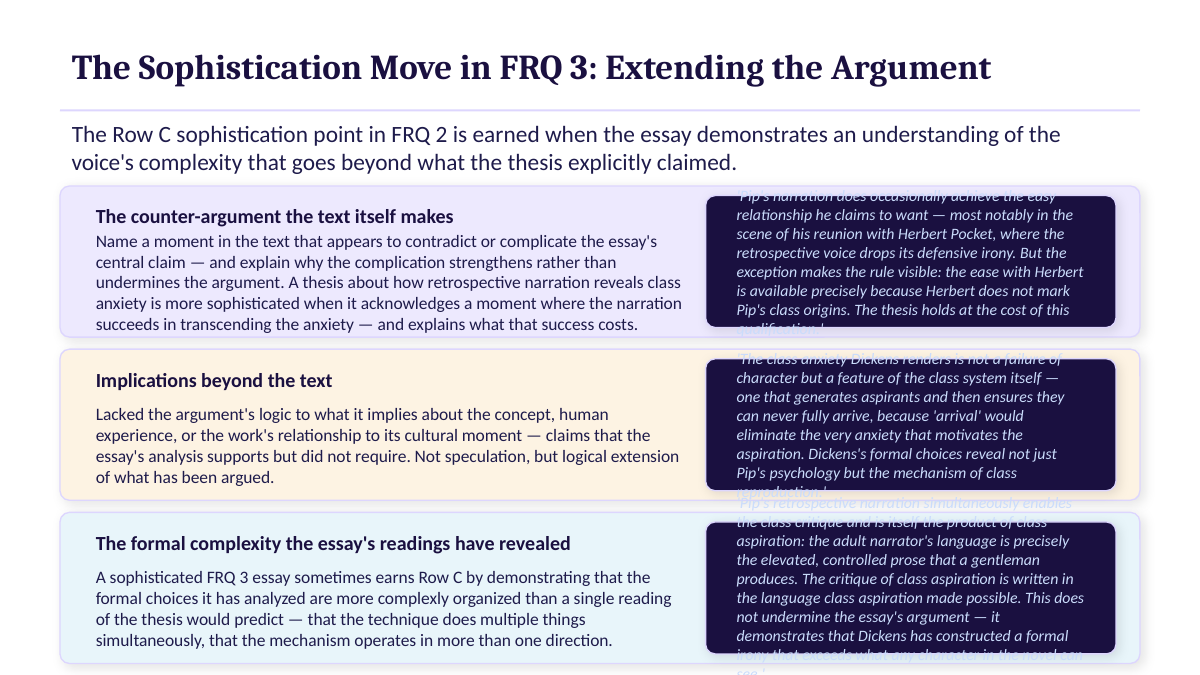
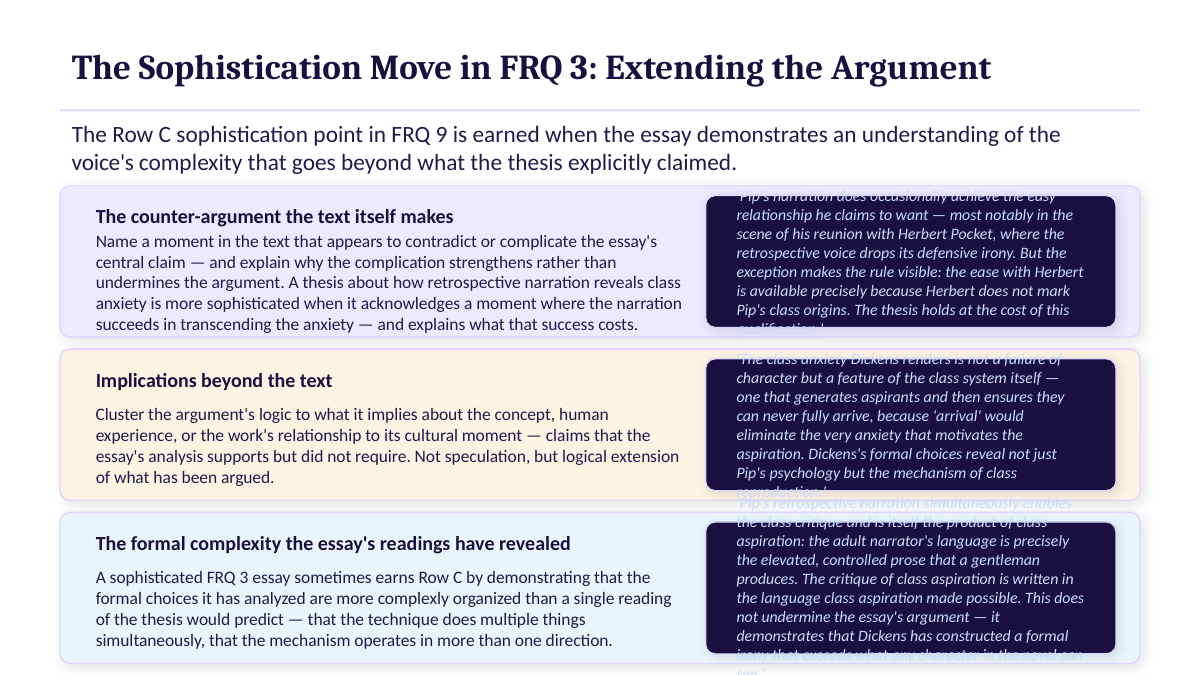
2: 2 -> 9
Lacked: Lacked -> Cluster
